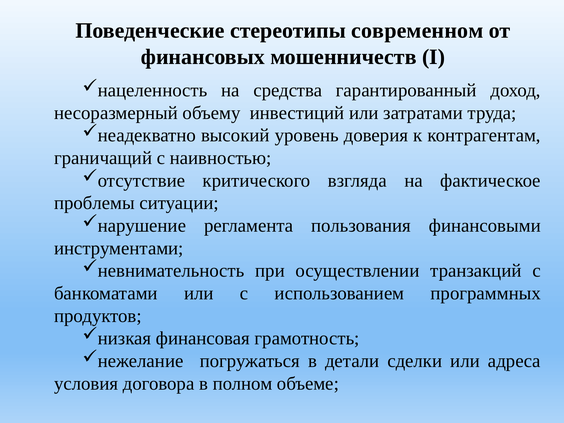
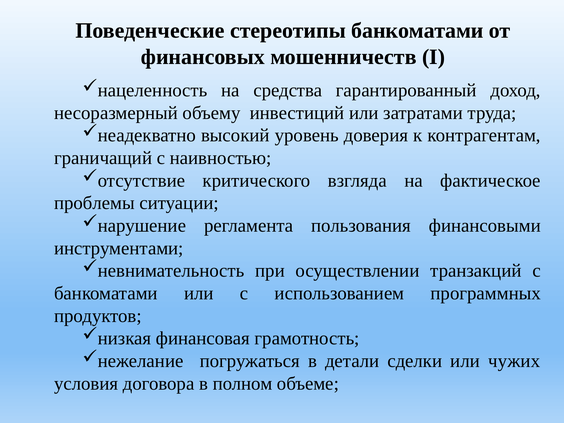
стереотипы современном: современном -> банкоматами
адреса: адреса -> чужих
